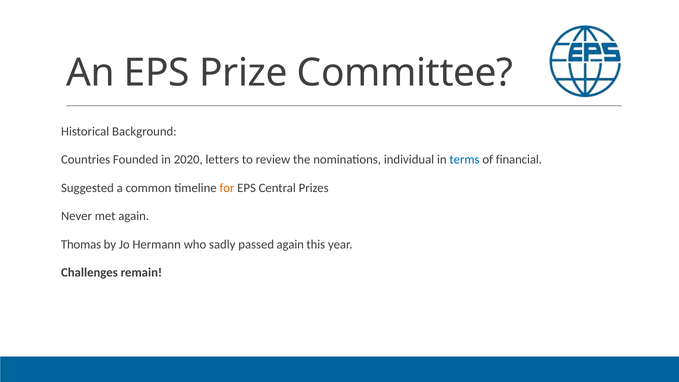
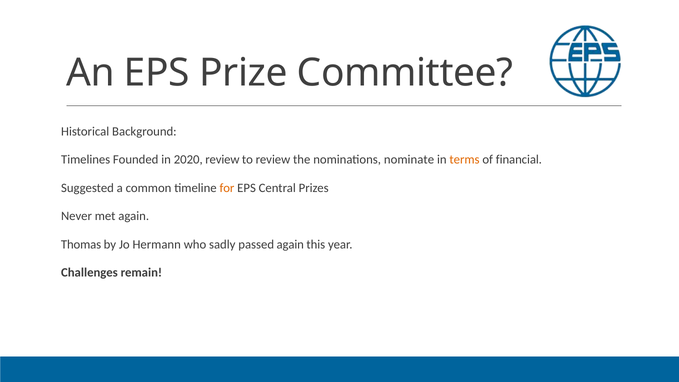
Countries: Countries -> Timelines
2020 letters: letters -> review
individual: individual -> nominate
terms colour: blue -> orange
